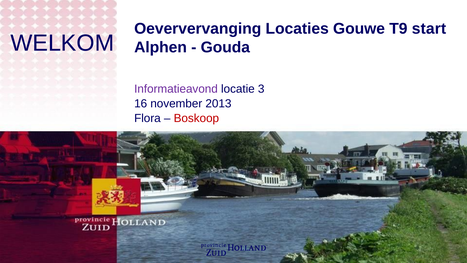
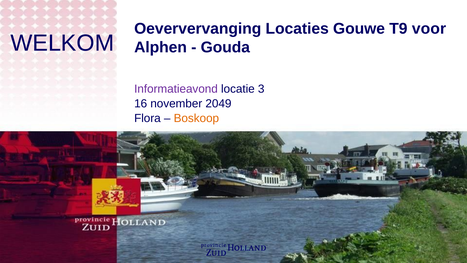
start: start -> voor
2013: 2013 -> 2049
Boskoop colour: red -> orange
